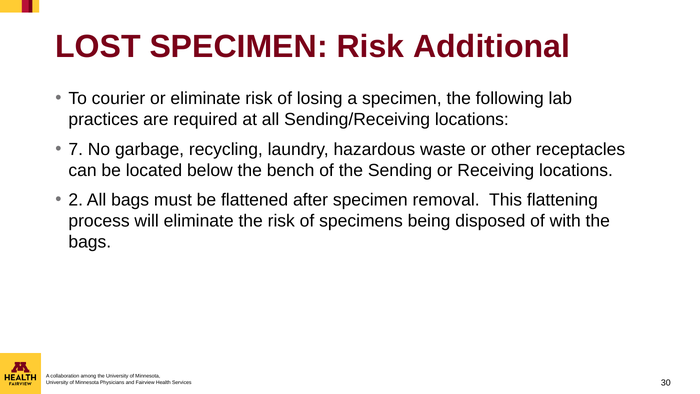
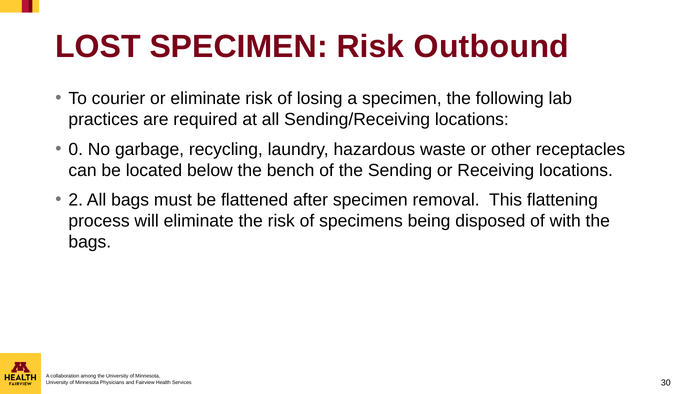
Additional: Additional -> Outbound
7: 7 -> 0
